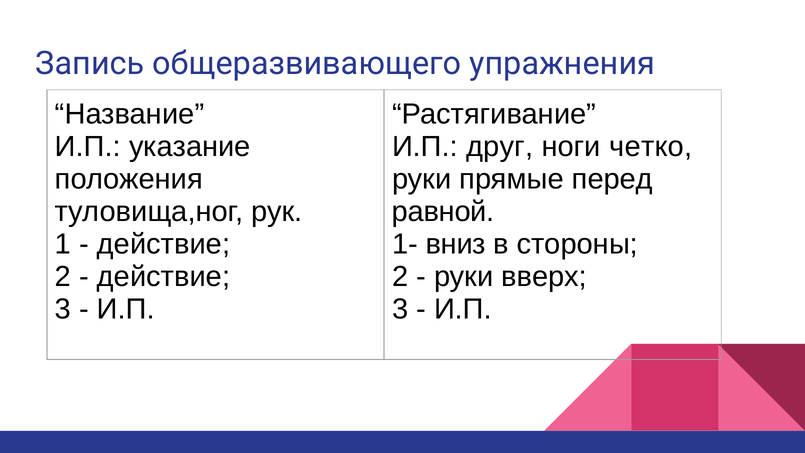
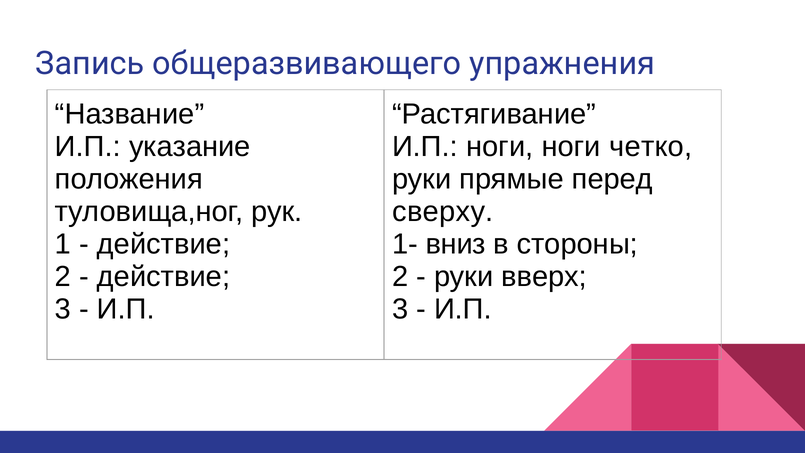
И.П друг: друг -> ноги
равной: равной -> сверху
